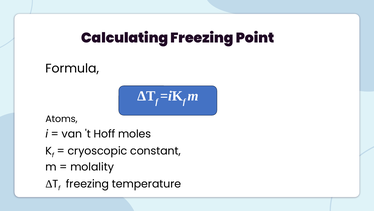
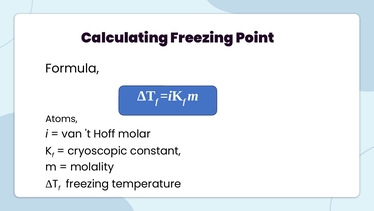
moles: moles -> molar
